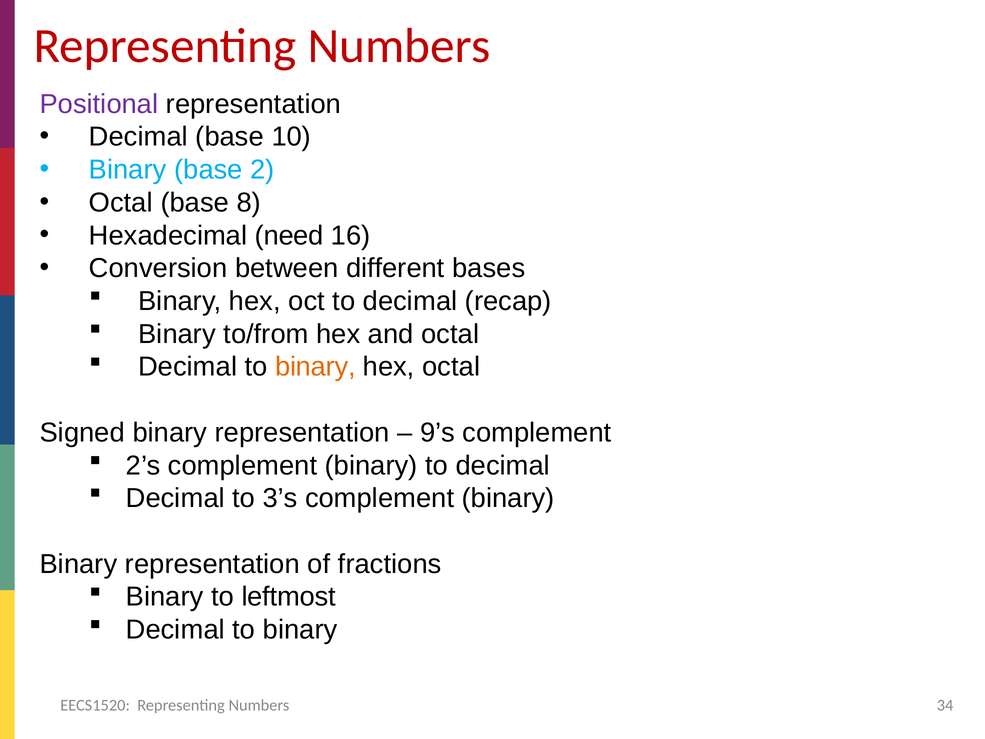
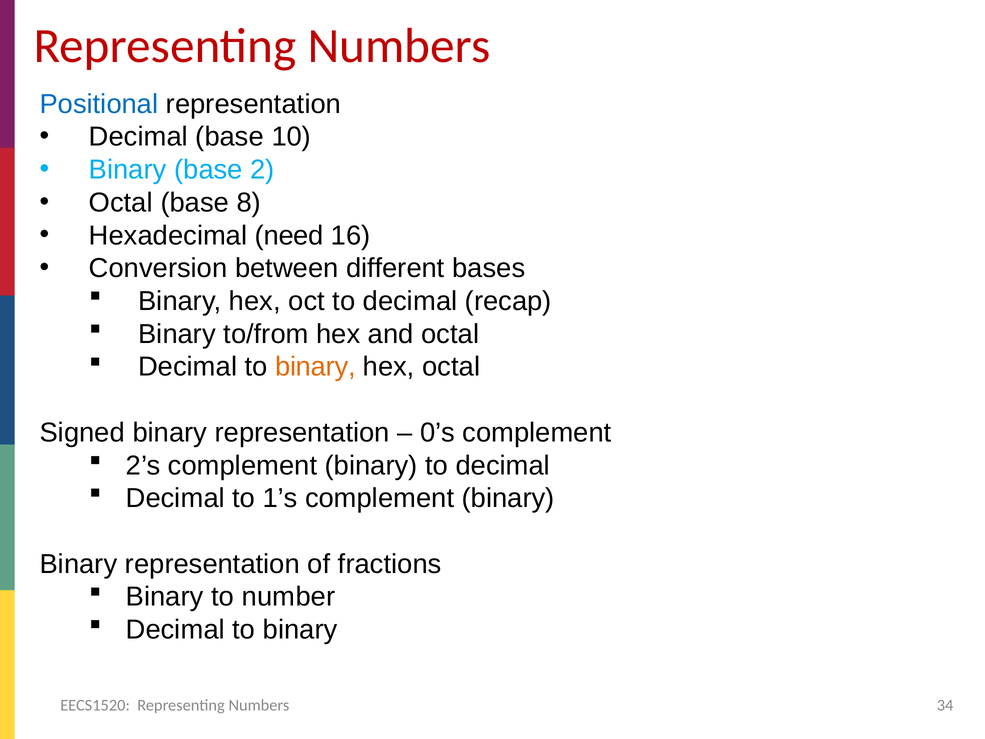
Positional colour: purple -> blue
9’s: 9’s -> 0’s
3’s: 3’s -> 1’s
leftmost: leftmost -> number
